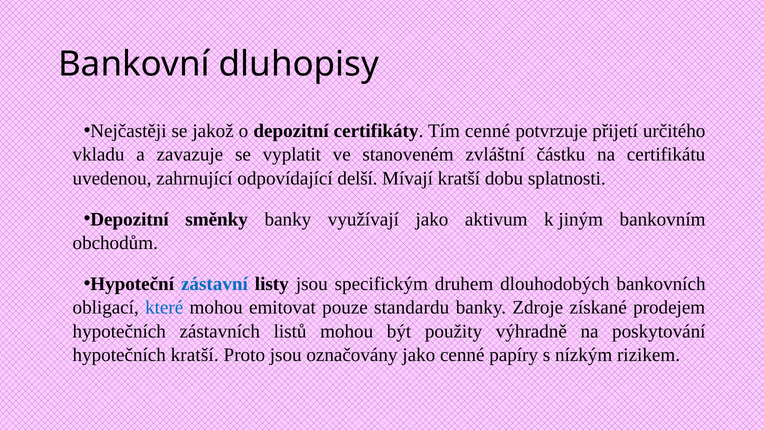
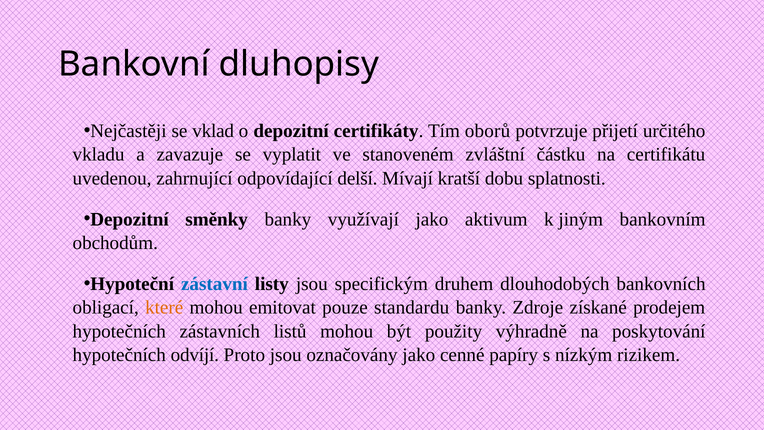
jakož: jakož -> vklad
Tím cenné: cenné -> oborů
které colour: blue -> orange
hypotečních kratší: kratší -> odvíjí
